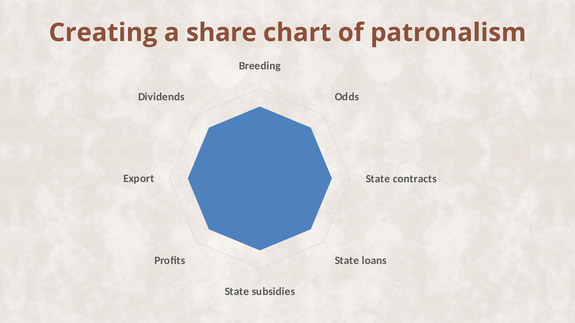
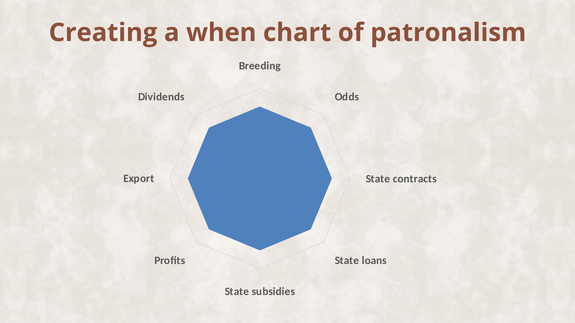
share: share -> when
